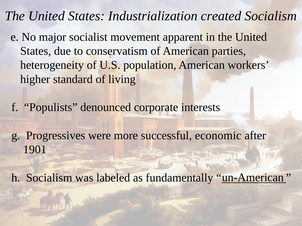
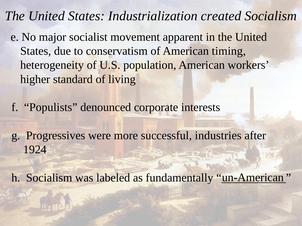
parties: parties -> timing
economic: economic -> industries
1901: 1901 -> 1924
